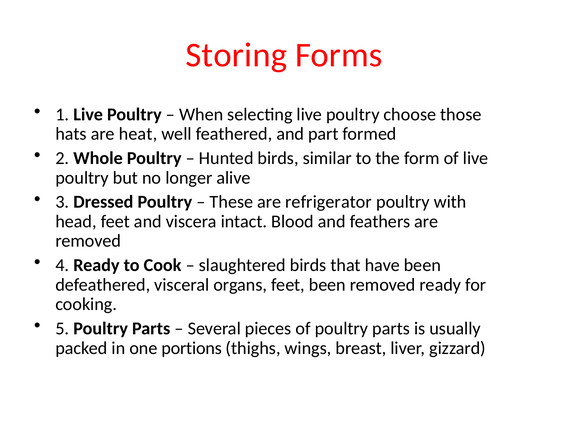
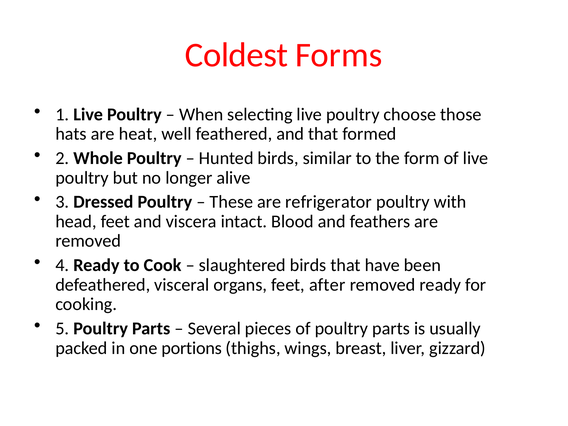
Storing: Storing -> Coldest
and part: part -> that
feet been: been -> after
